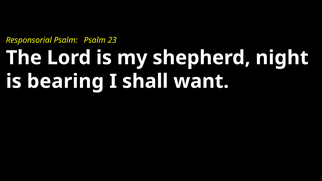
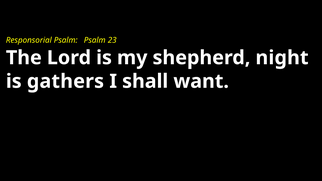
bearing: bearing -> gathers
